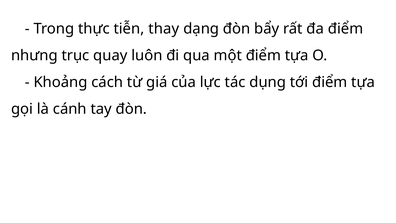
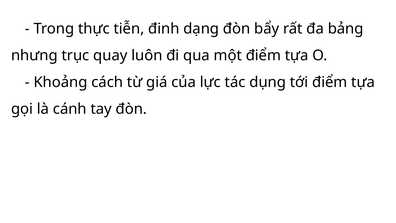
thay: thay -> đinh
đa điểm: điểm -> bảng
